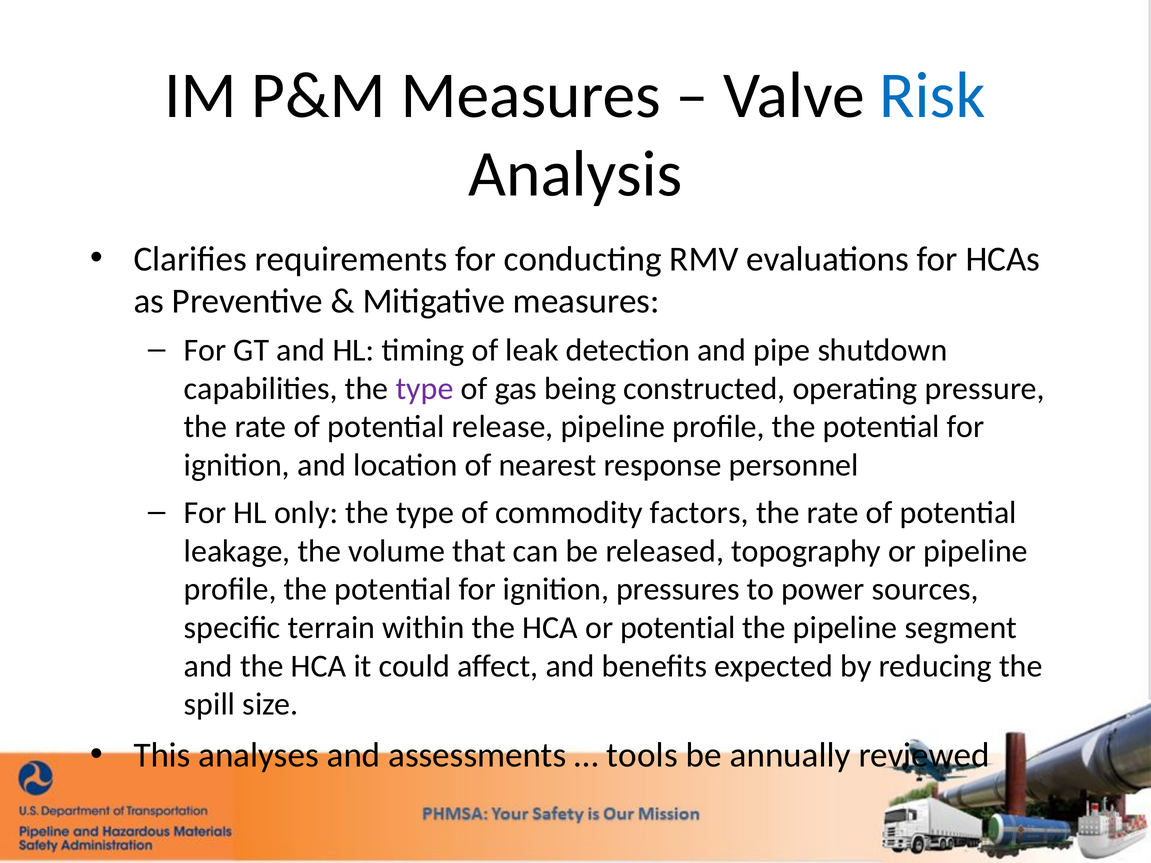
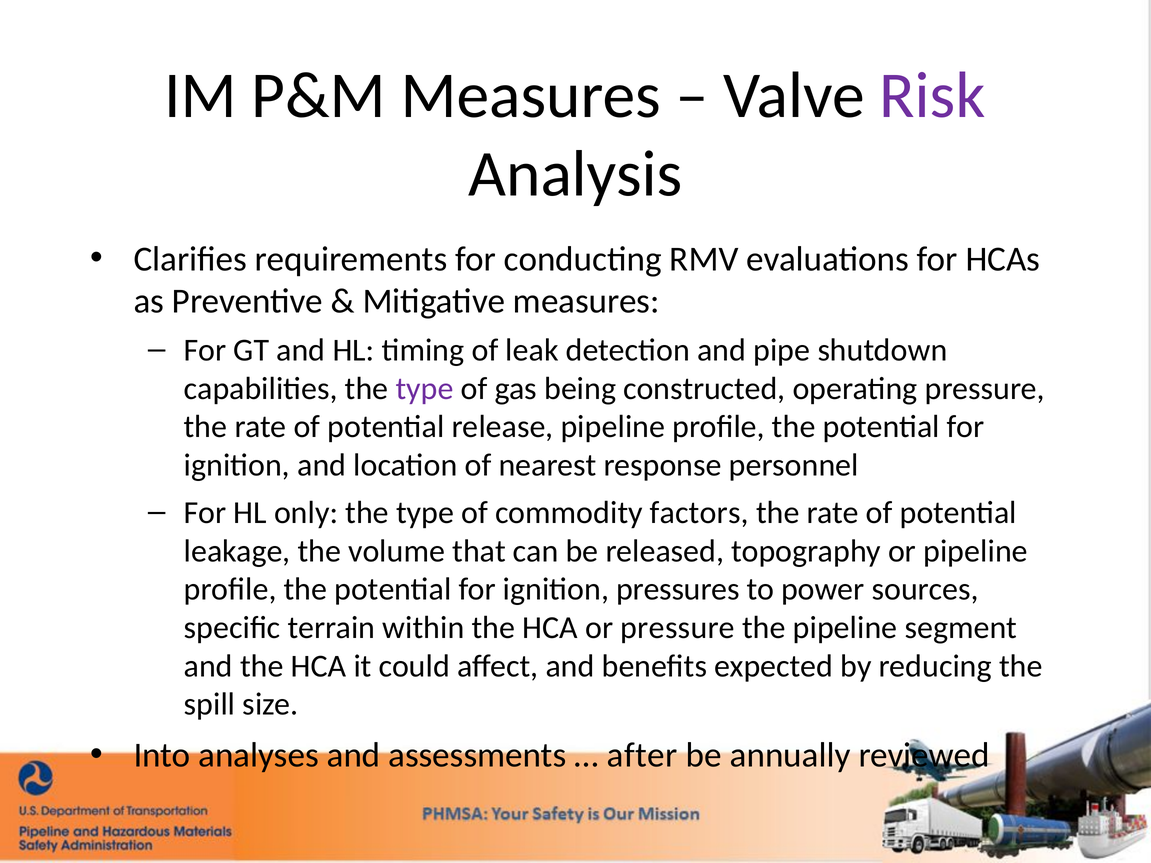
Risk colour: blue -> purple
or potential: potential -> pressure
This: This -> Into
tools: tools -> after
